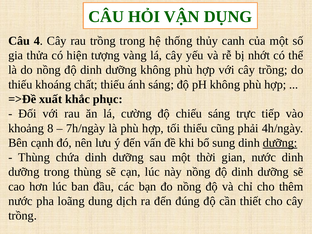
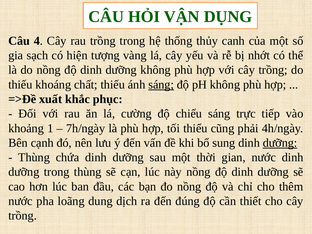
thửa: thửa -> sạch
sáng at (161, 85) underline: none -> present
8: 8 -> 1
